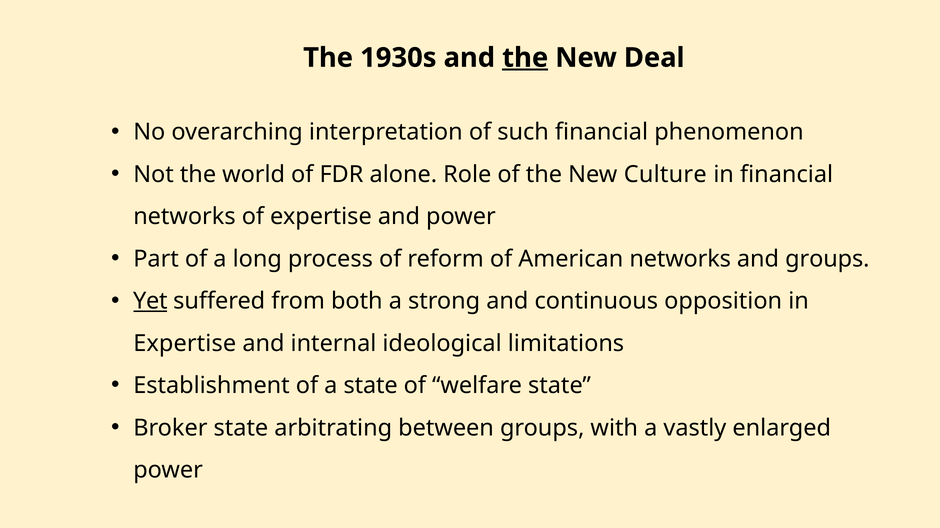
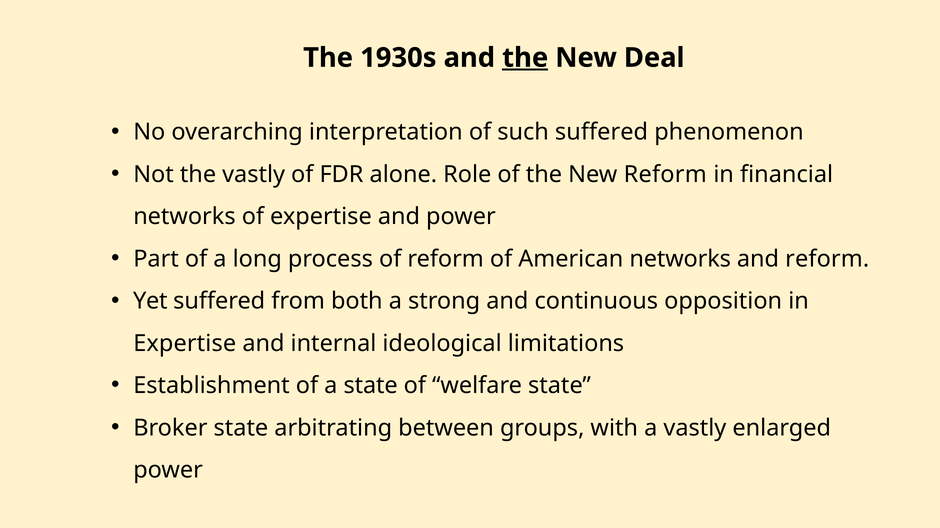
such financial: financial -> suffered
the world: world -> vastly
New Culture: Culture -> Reform
and groups: groups -> reform
Yet underline: present -> none
